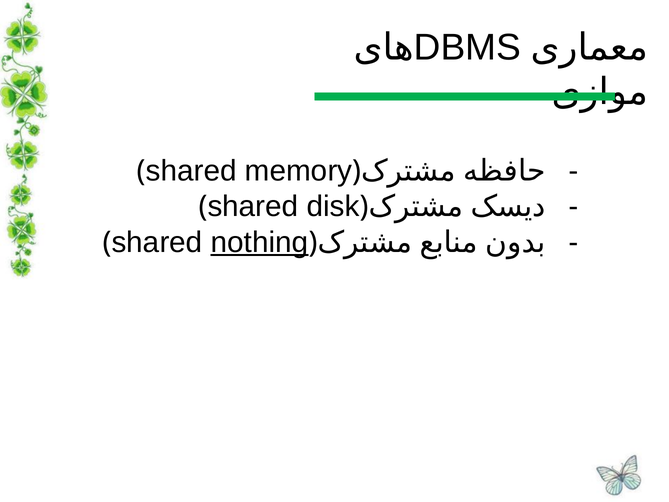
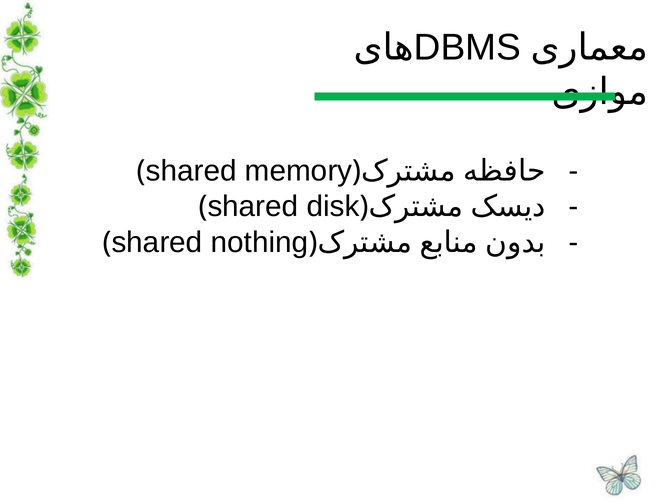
nothing underline: present -> none
